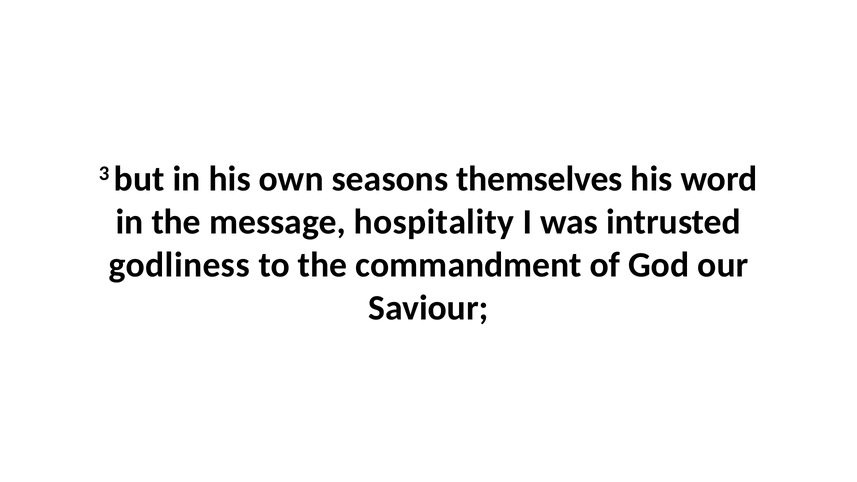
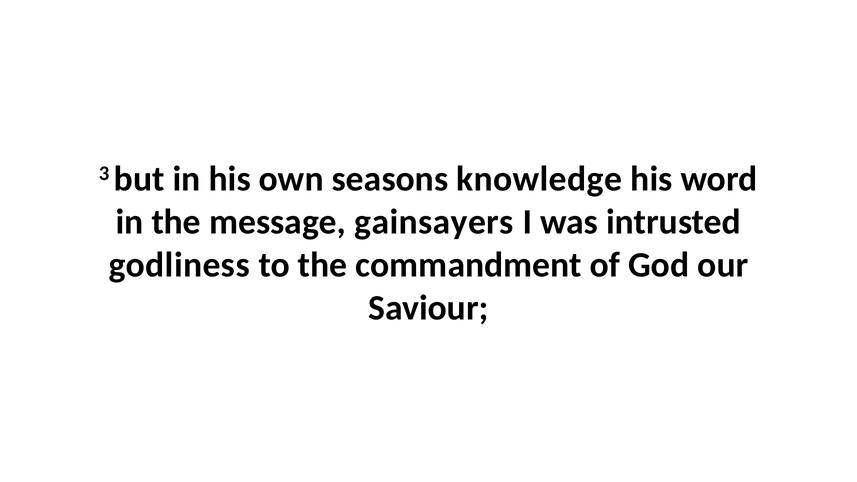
themselves: themselves -> knowledge
hospitality: hospitality -> gainsayers
